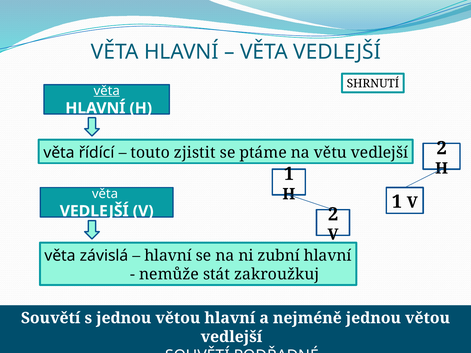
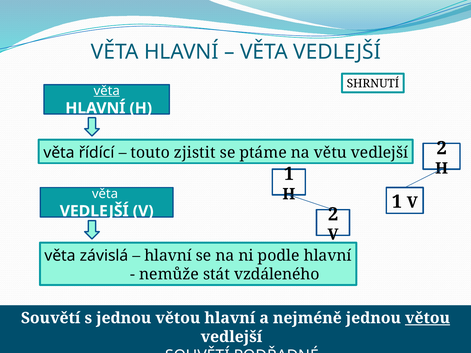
zubní: zubní -> podle
zakroužkuj: zakroužkuj -> vzdáleného
větou at (428, 318) underline: none -> present
